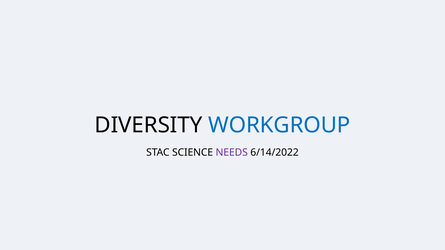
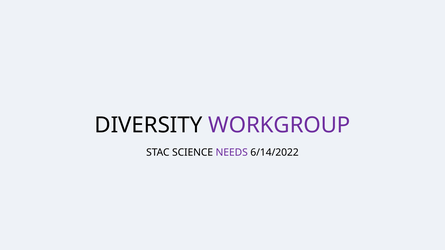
WORKGROUP colour: blue -> purple
